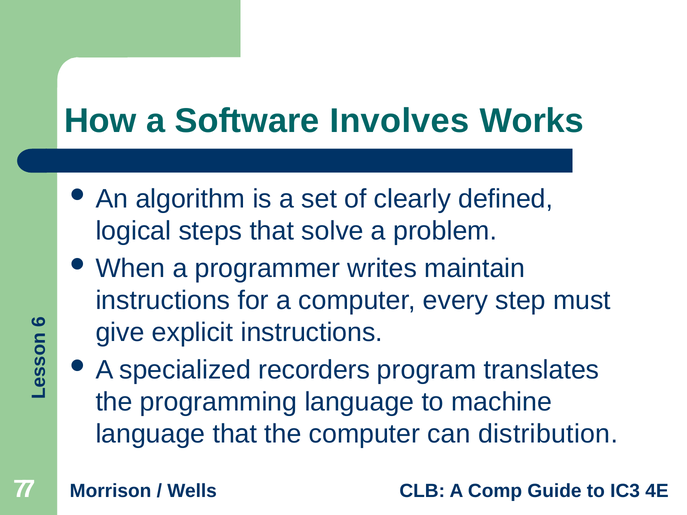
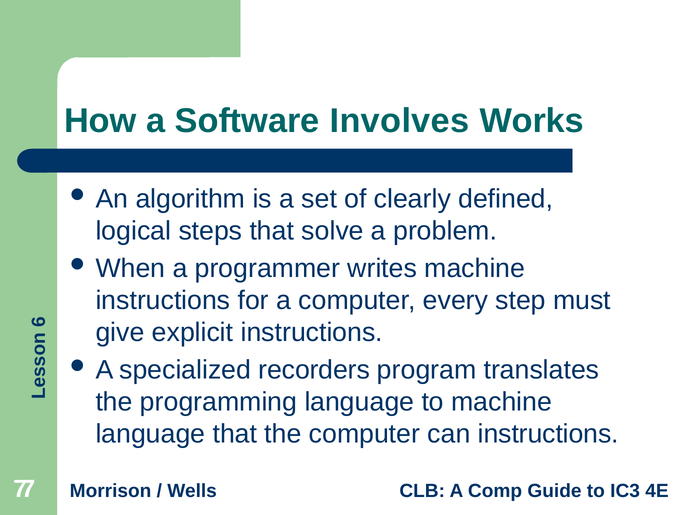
writes maintain: maintain -> machine
can distribution: distribution -> instructions
